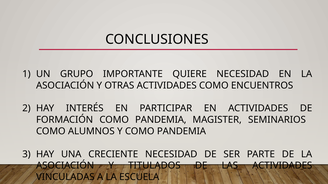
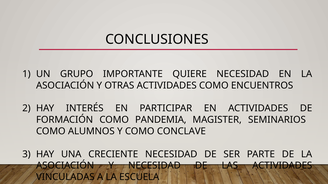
Y COMO PANDEMIA: PANDEMIA -> CONCLAVE
Y TITULADOS: TITULADOS -> NECESIDAD
